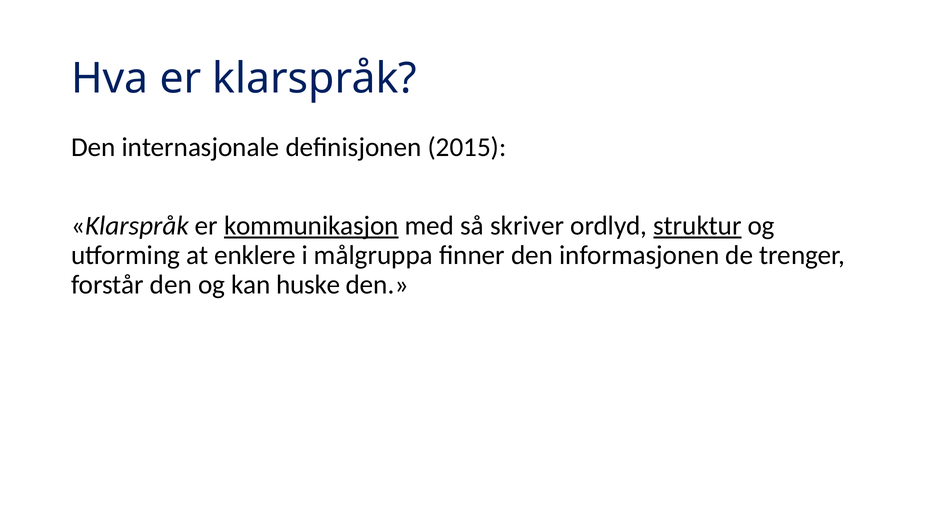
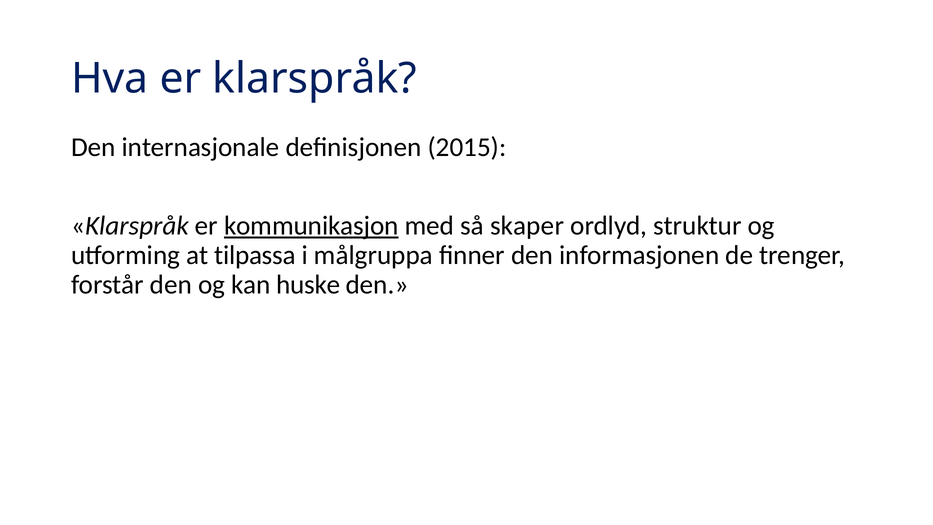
skriver: skriver -> skaper
struktur underline: present -> none
enklere: enklere -> tilpassa
